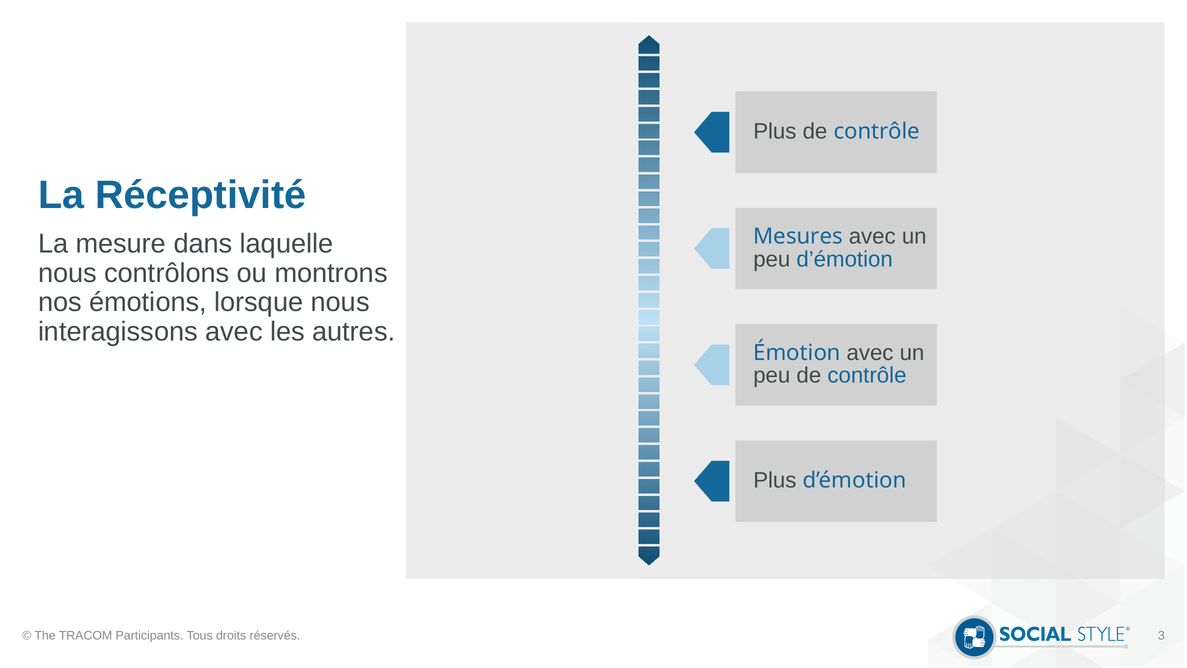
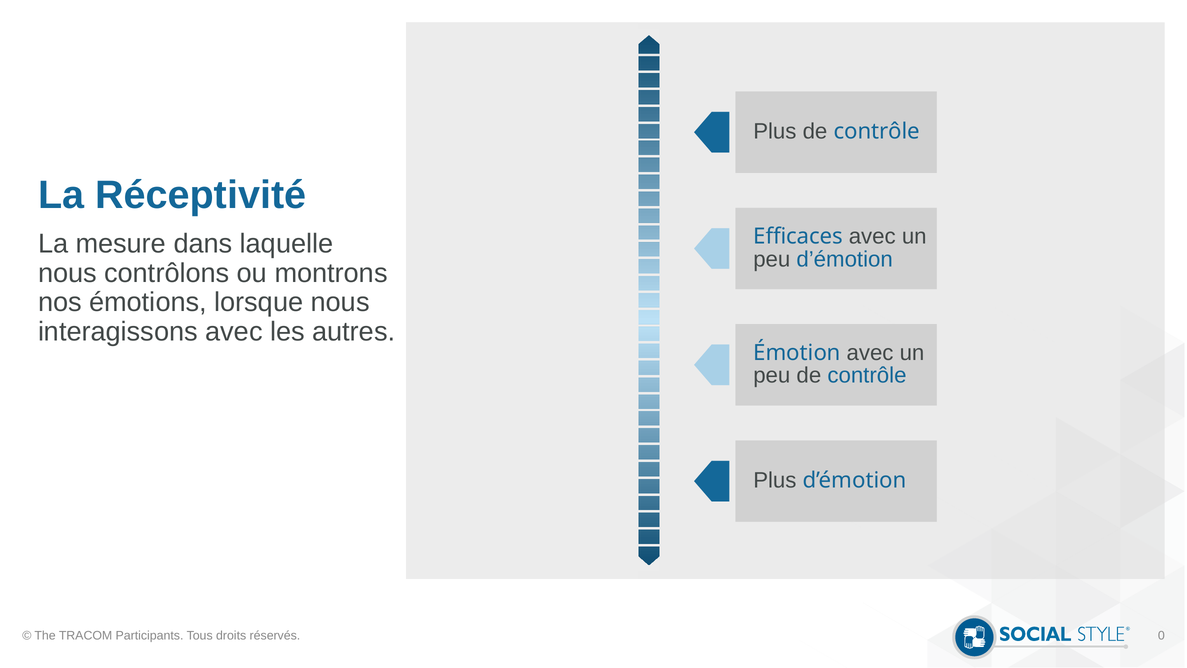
Mesures: Mesures -> Efficaces
3: 3 -> 0
